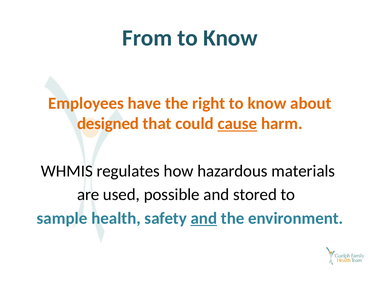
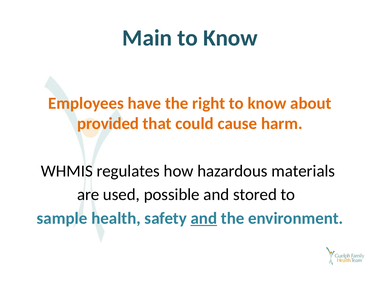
From: From -> Main
designed: designed -> provided
cause underline: present -> none
